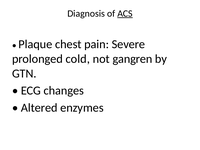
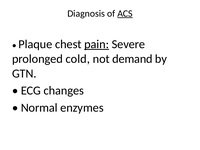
pain underline: none -> present
gangren: gangren -> demand
Altered: Altered -> Normal
